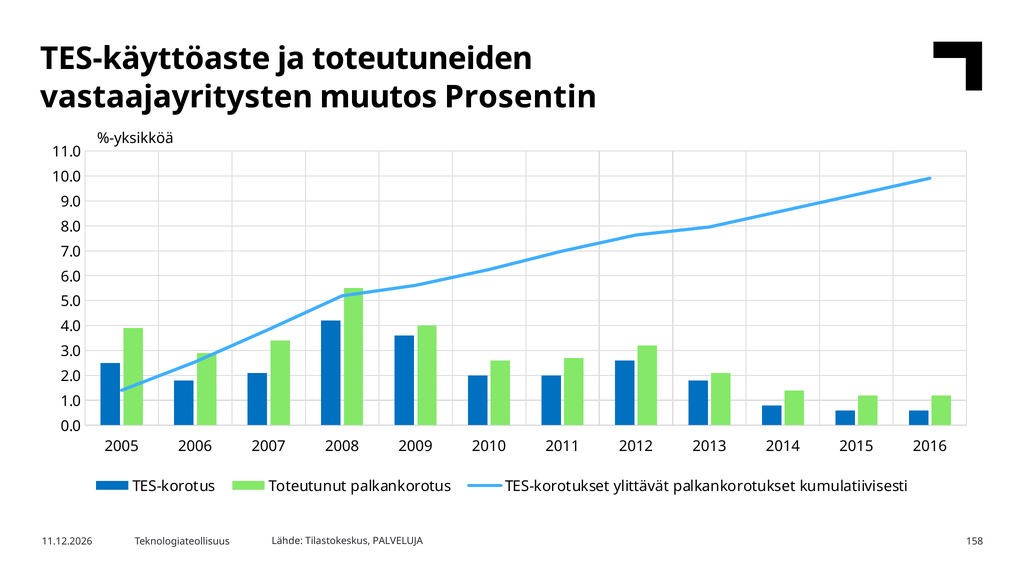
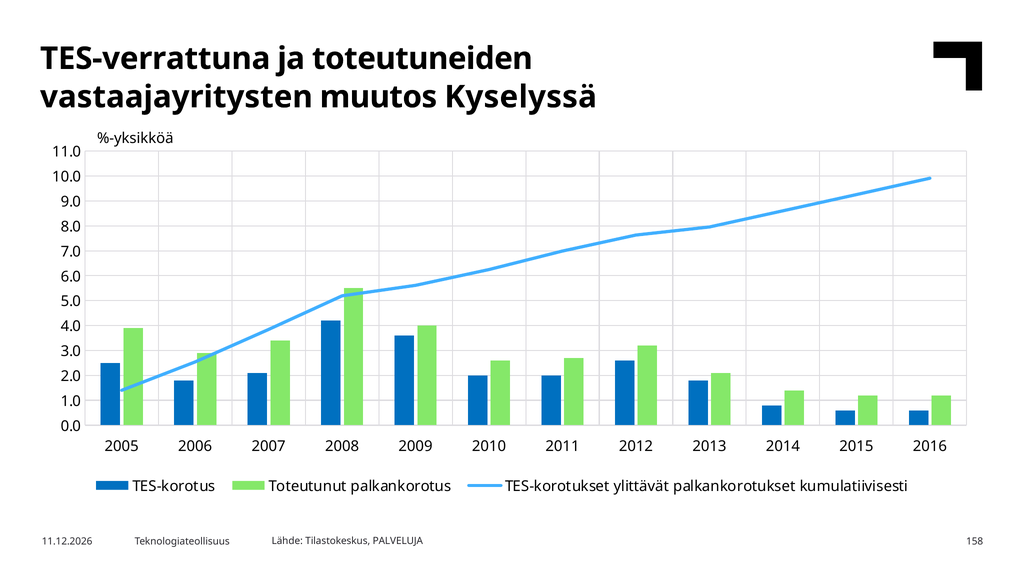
TES-käyttöaste: TES-käyttöaste -> TES-verrattuna
Prosentin: Prosentin -> Kyselyssä
